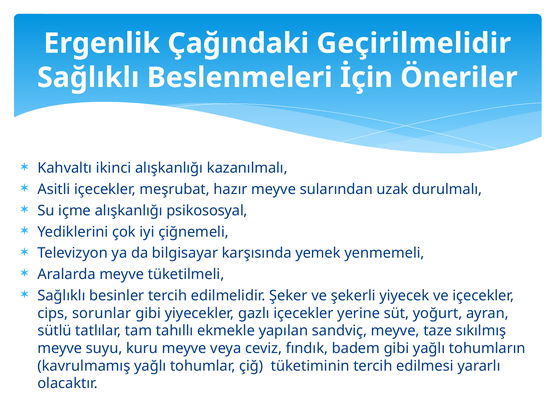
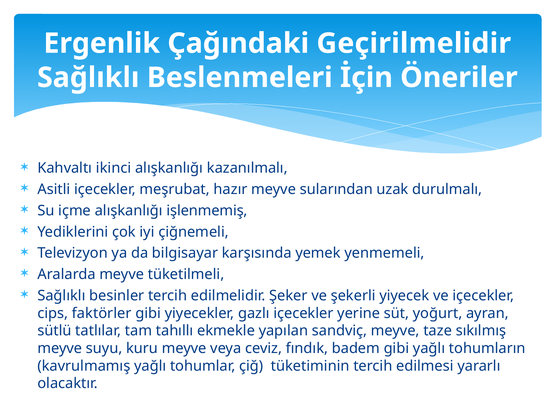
psikososyal: psikososyal -> işlenmemiş
sorunlar: sorunlar -> faktörler
